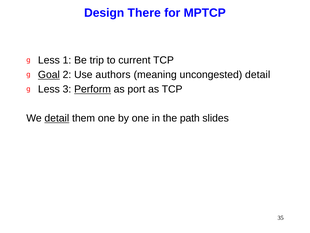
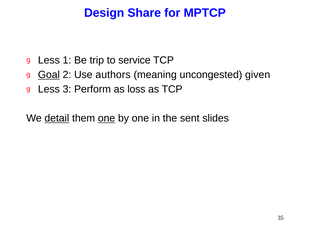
There: There -> Share
current: current -> service
uncongested detail: detail -> given
Perform underline: present -> none
port: port -> loss
one at (107, 118) underline: none -> present
path: path -> sent
